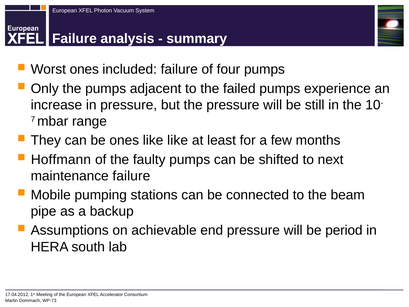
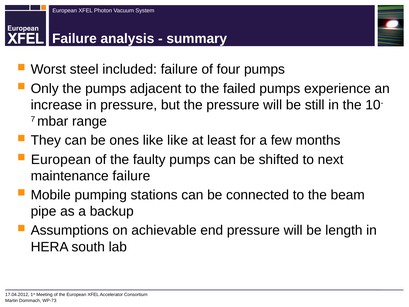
Worst ones: ones -> steel
Hoffmann at (61, 159): Hoffmann -> European
period: period -> length
